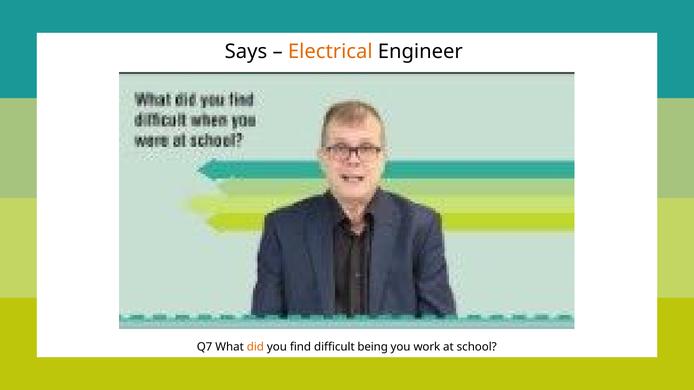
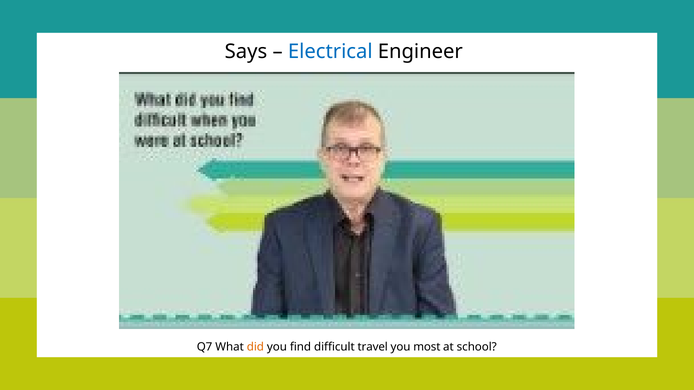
Electrical colour: orange -> blue
being: being -> travel
work: work -> most
